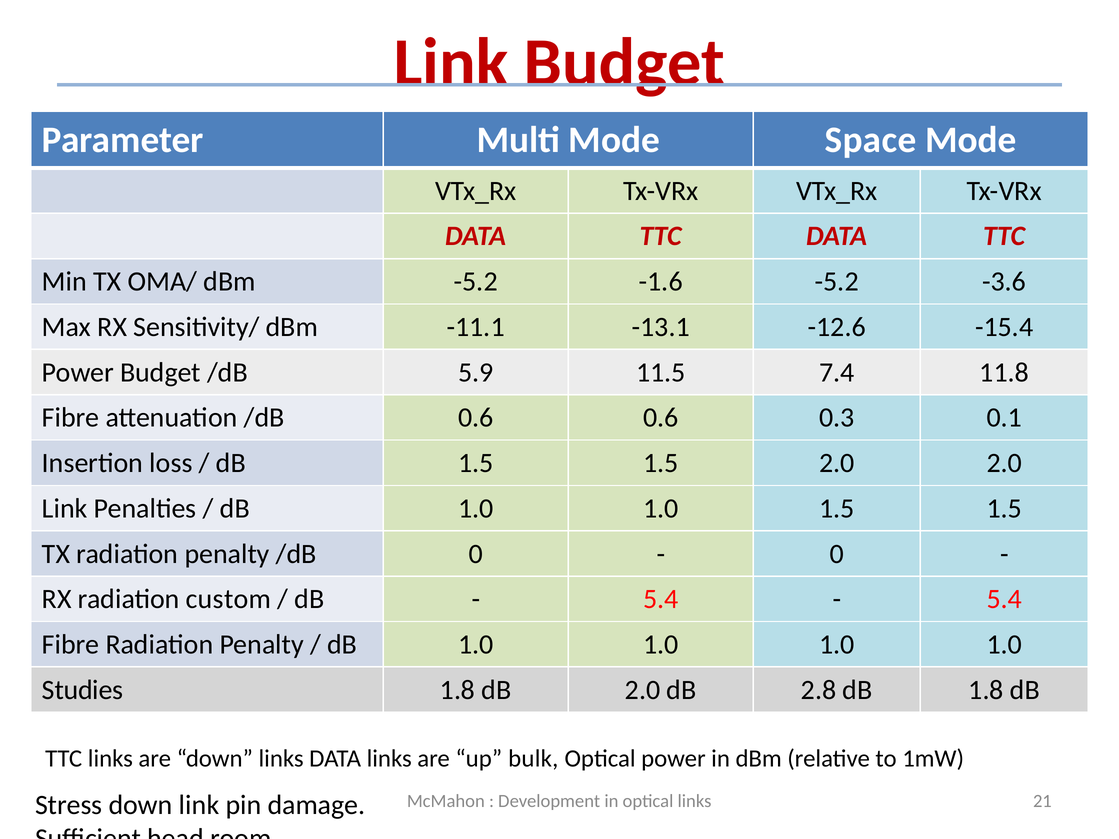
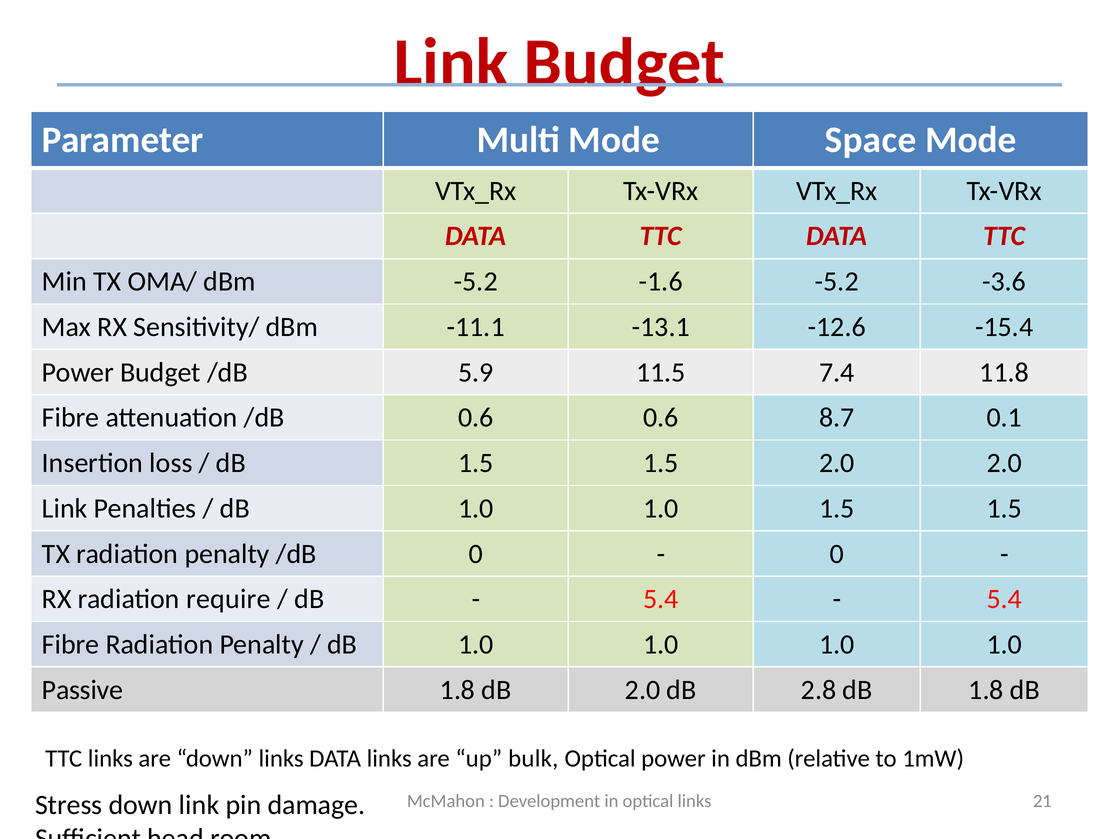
0.3: 0.3 -> 8.7
custom: custom -> require
Studies: Studies -> Passive
